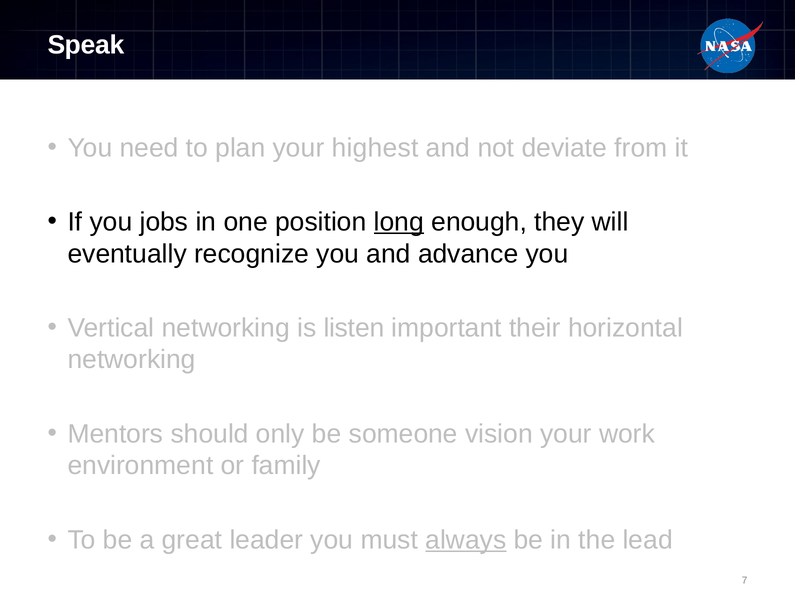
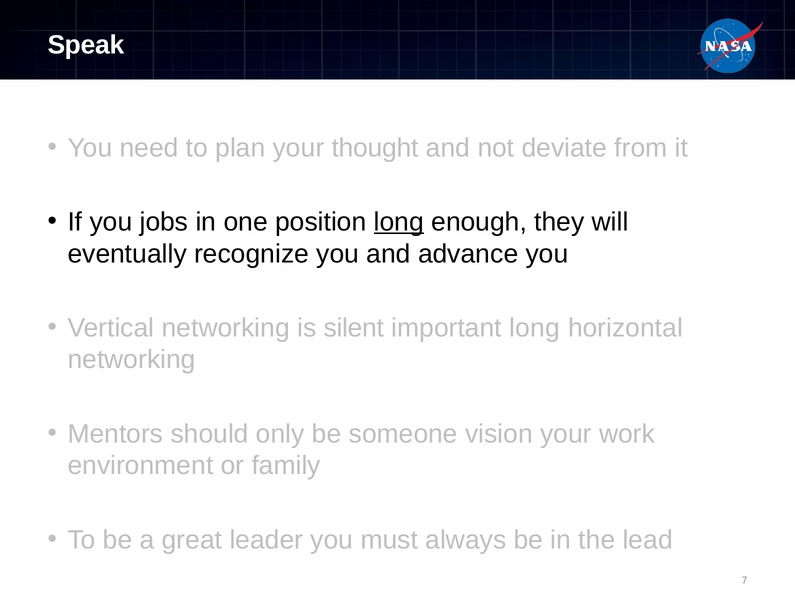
highest: highest -> thought
listen: listen -> silent
important their: their -> long
always underline: present -> none
